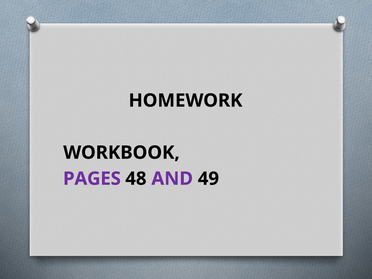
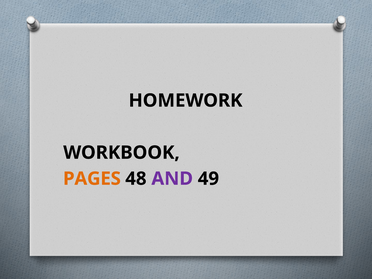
PAGES colour: purple -> orange
